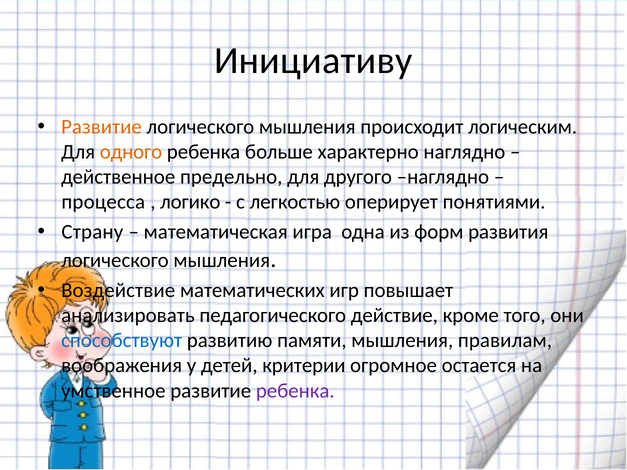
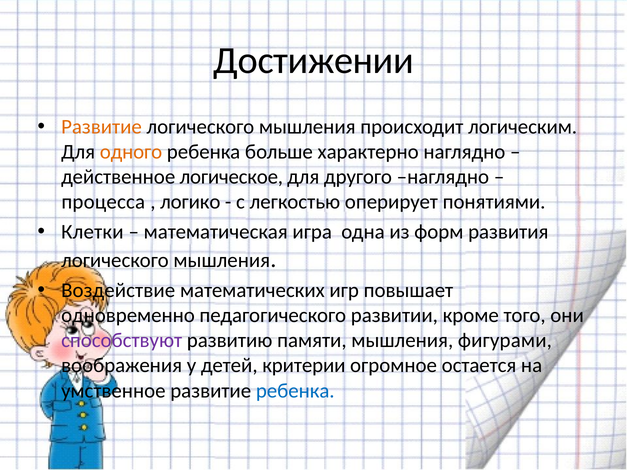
Инициативу: Инициативу -> Достижении
предельно: предельно -> логическое
Страну: Страну -> Клетки
анализировать: анализировать -> одновременно
действие: действие -> развитии
способствуют colour: blue -> purple
правилам: правилам -> фигурами
ребенка at (295, 391) colour: purple -> blue
